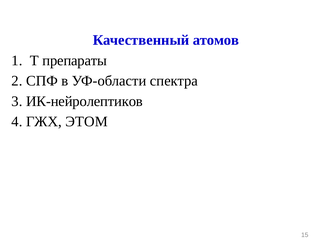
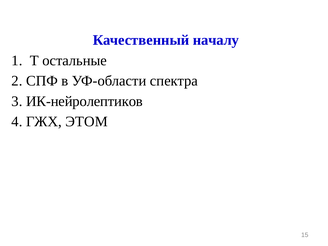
атомов: атомов -> началу
препараты: препараты -> остальные
